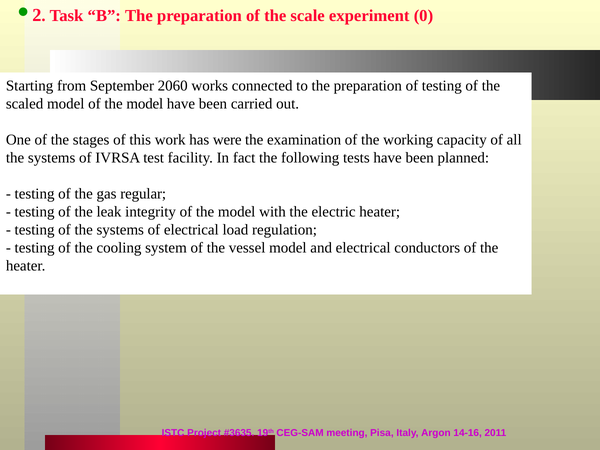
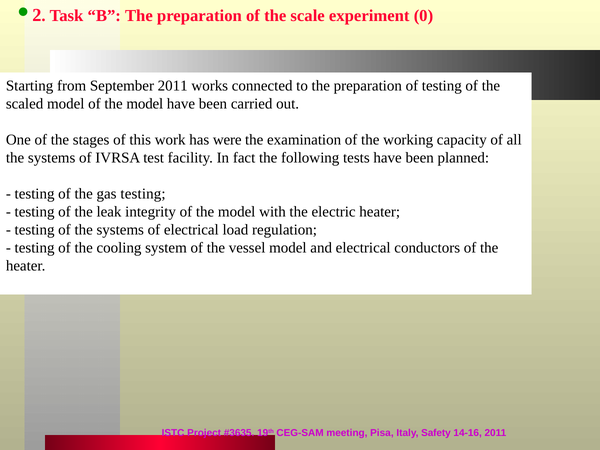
September 2060: 2060 -> 2011
gas regular: regular -> testing
Argon: Argon -> Safety
